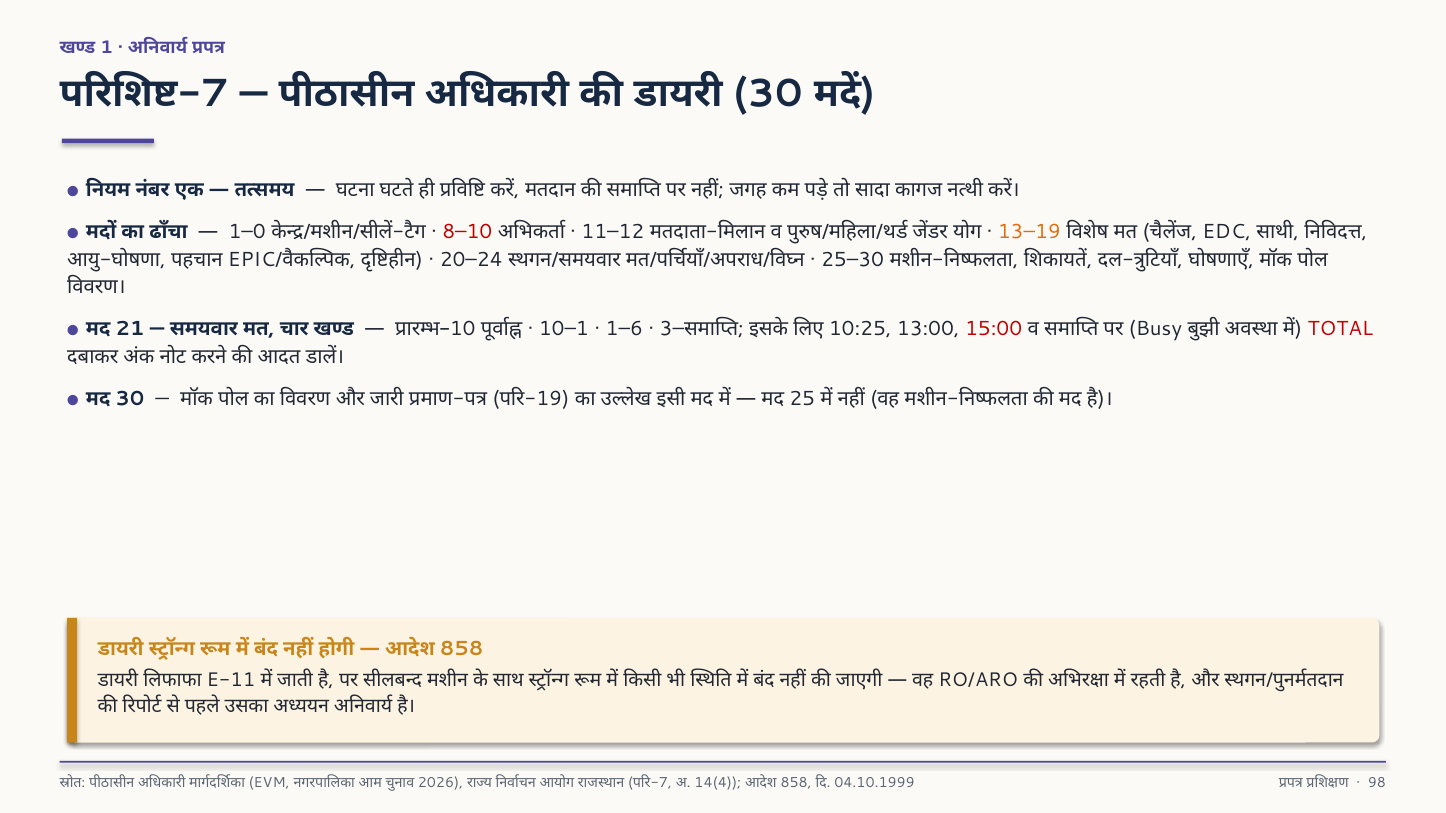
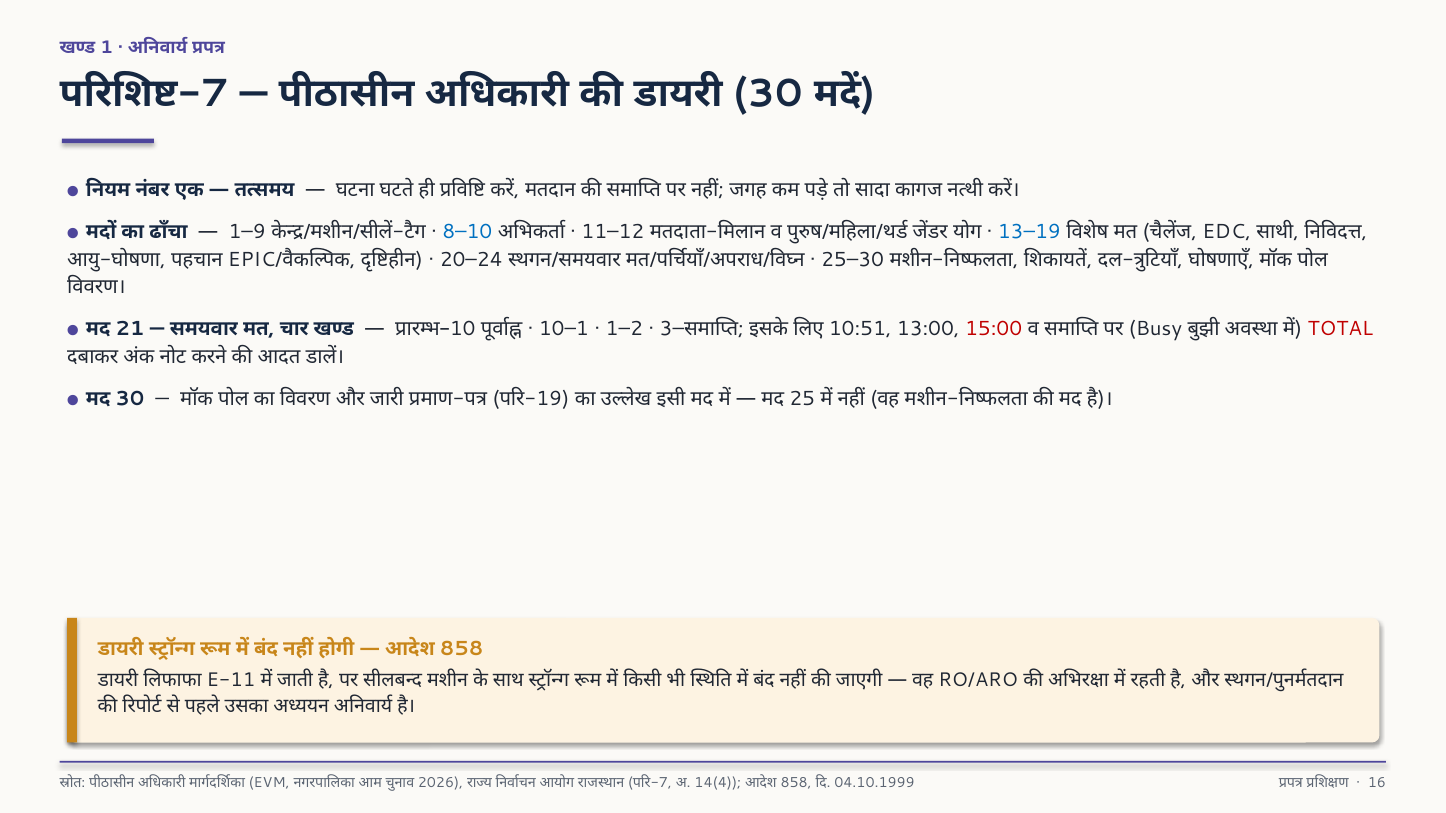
1–0: 1–0 -> 1–9
8–10 colour: red -> blue
13–19 colour: orange -> blue
1–6: 1–6 -> 1–2
10:25: 10:25 -> 10:51
98: 98 -> 16
